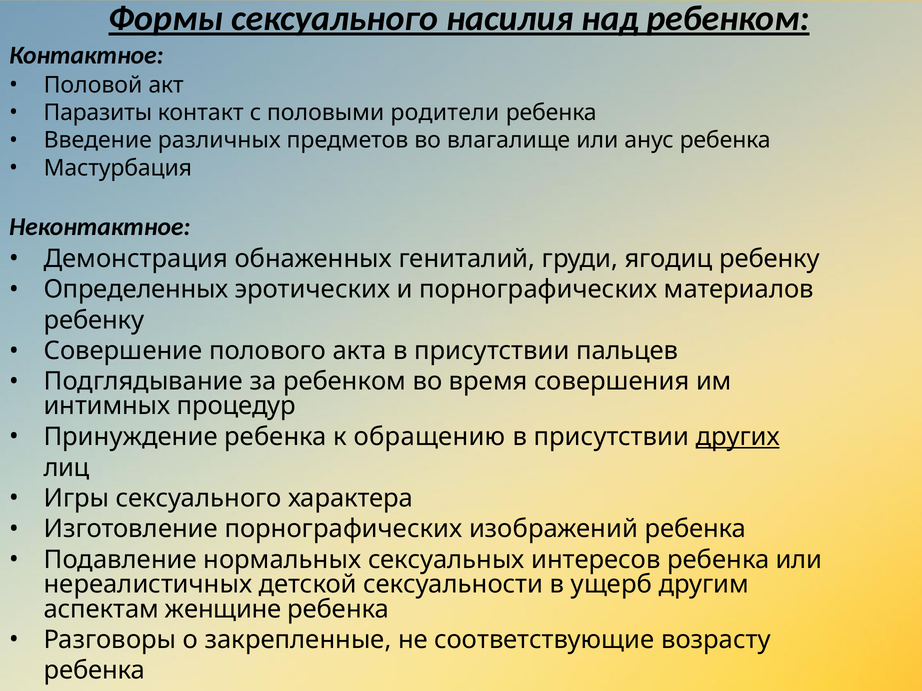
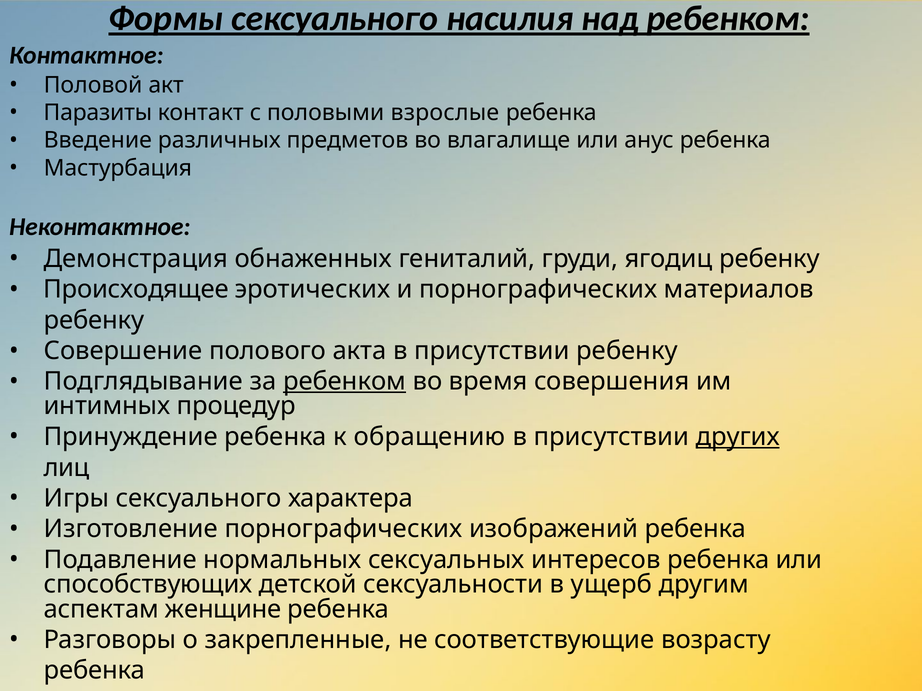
родители: родители -> взрослые
Определенных: Определенных -> Происходящее
присутствии пальцев: пальцев -> ребенку
ребенком at (345, 382) underline: none -> present
нереалистичных: нереалистичных -> способствующих
